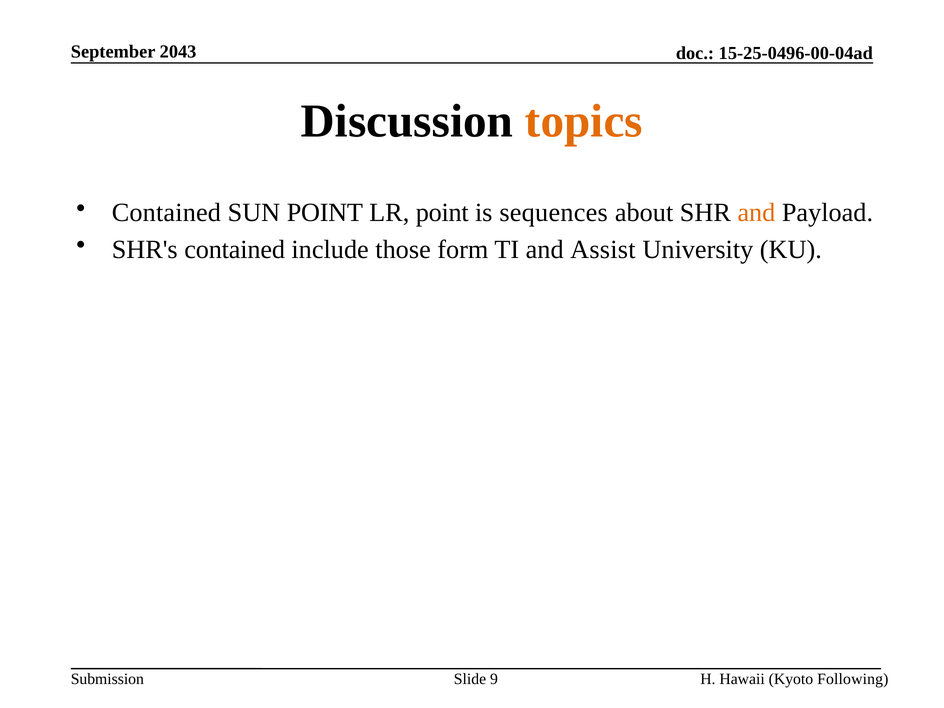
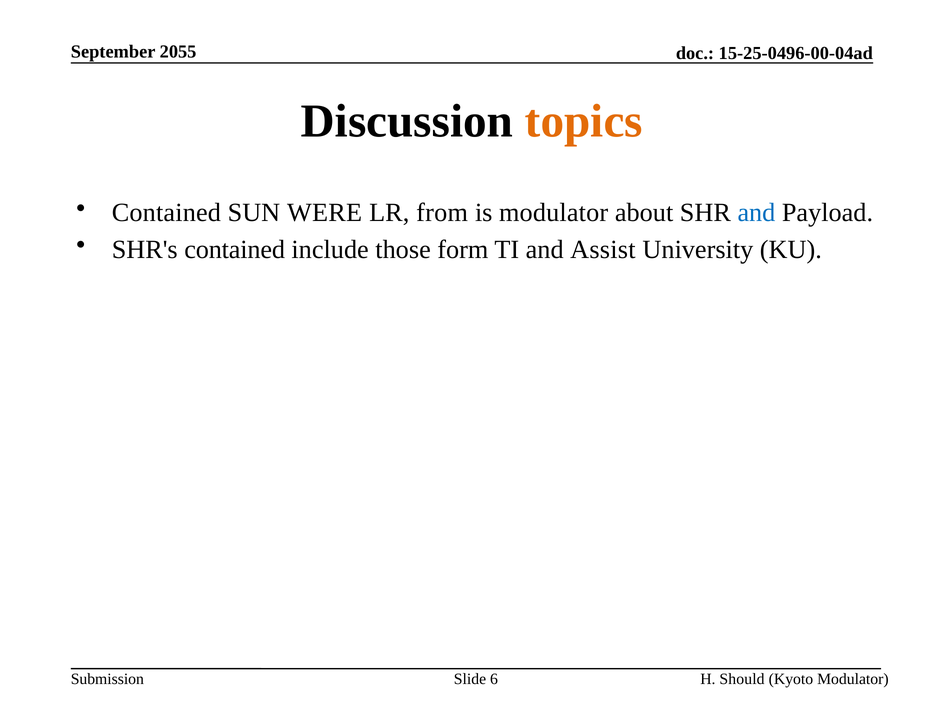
2043: 2043 -> 2055
SUN POINT: POINT -> WERE
LR point: point -> from
is sequences: sequences -> modulator
and at (756, 213) colour: orange -> blue
Hawaii: Hawaii -> Should
Kyoto Following: Following -> Modulator
9: 9 -> 6
